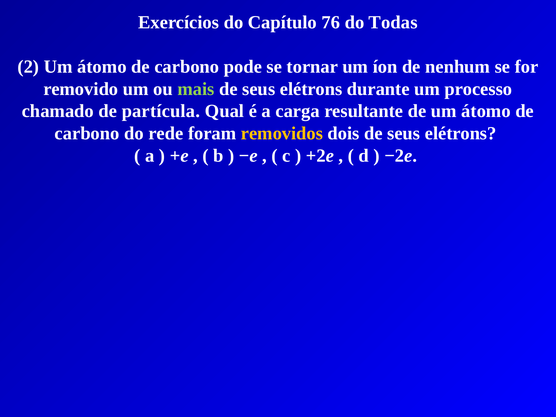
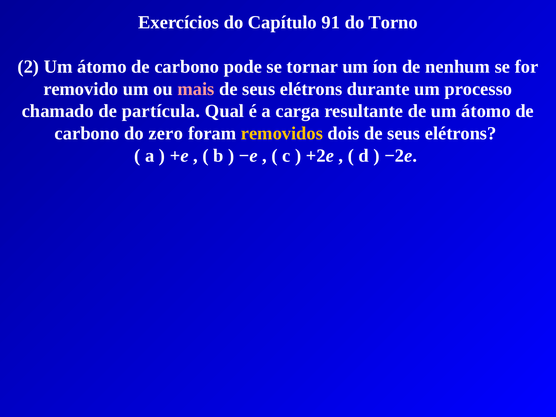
76: 76 -> 91
Todas: Todas -> Torno
mais colour: light green -> pink
rede: rede -> zero
